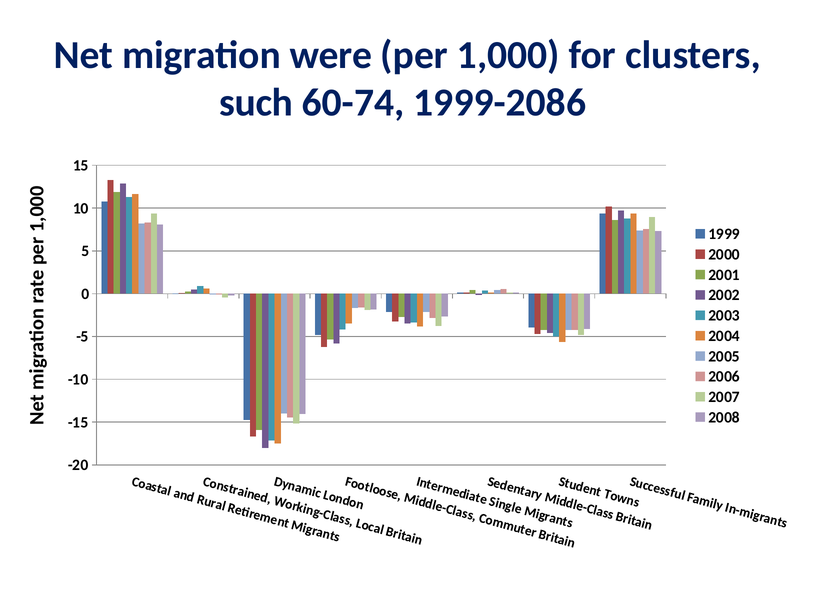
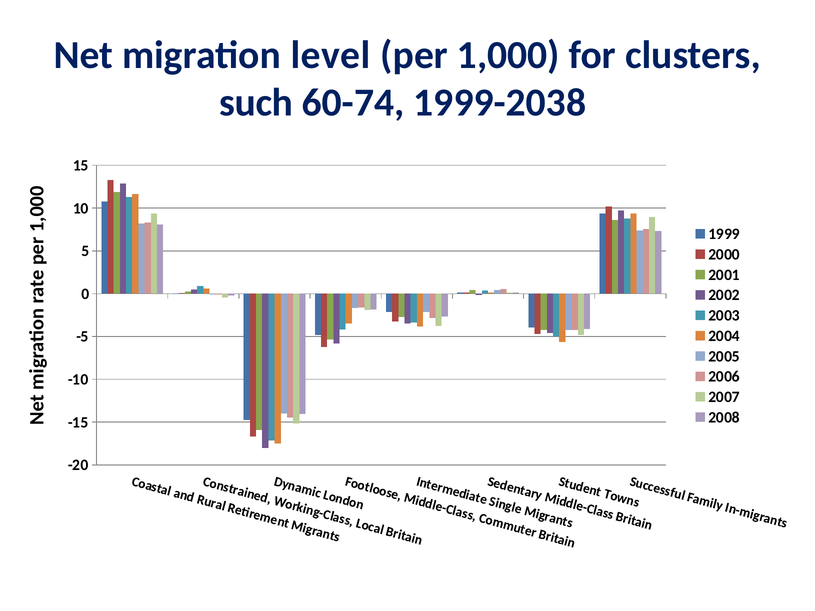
were: were -> level
1999-2086: 1999-2086 -> 1999-2038
